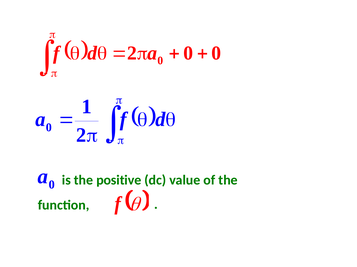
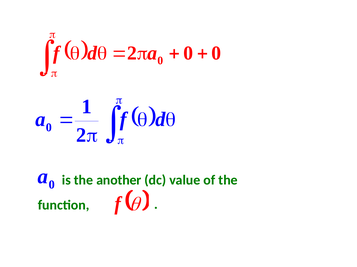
positive: positive -> another
